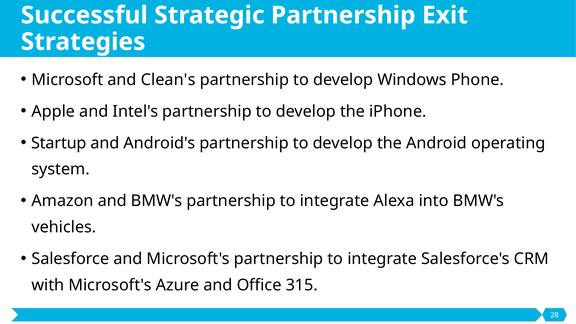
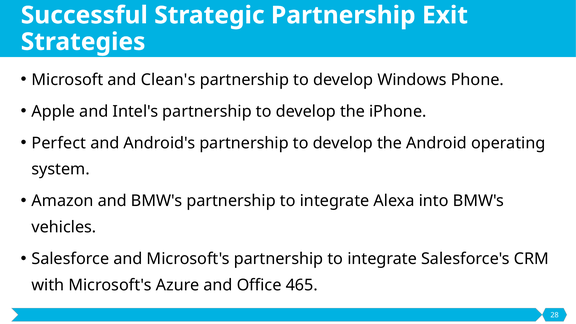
Startup: Startup -> Perfect
315: 315 -> 465
